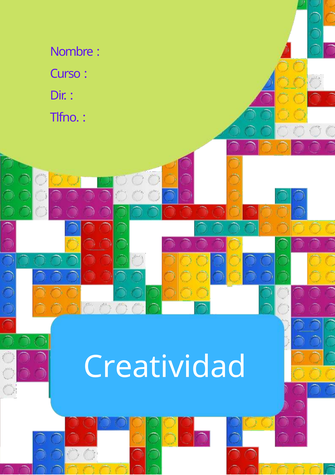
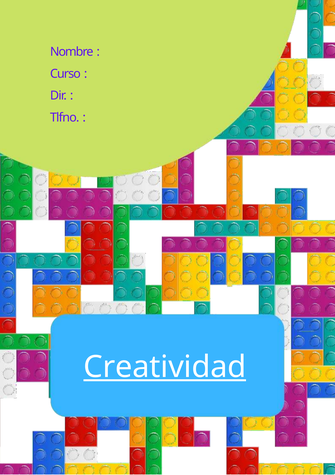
Creatividad underline: none -> present
